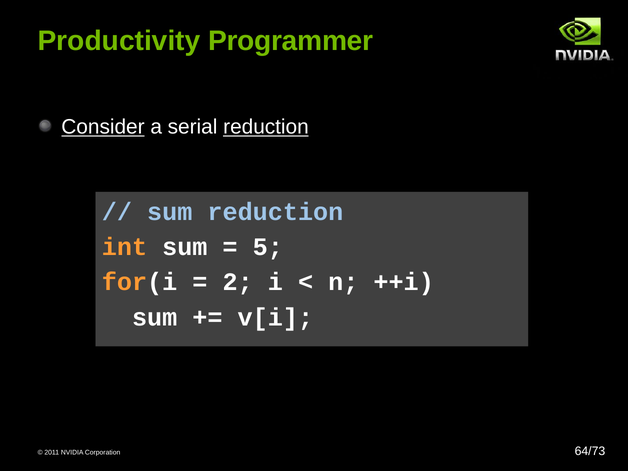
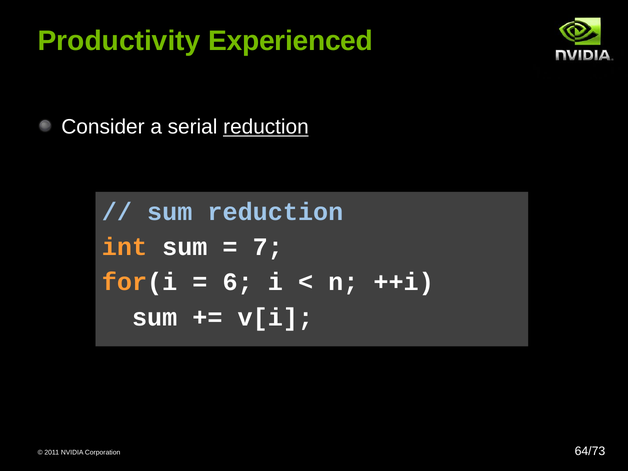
Programmer: Programmer -> Experienced
Consider underline: present -> none
5: 5 -> 7
2: 2 -> 6
